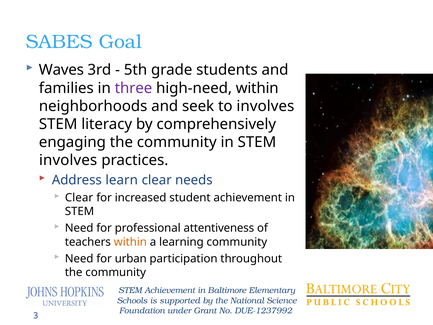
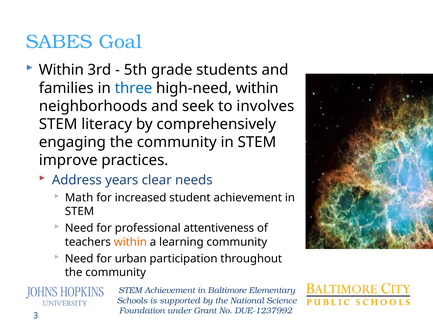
Waves at (61, 70): Waves -> Within
three colour: purple -> blue
involves at (68, 160): involves -> improve
learn: learn -> years
Clear at (79, 198): Clear -> Math
